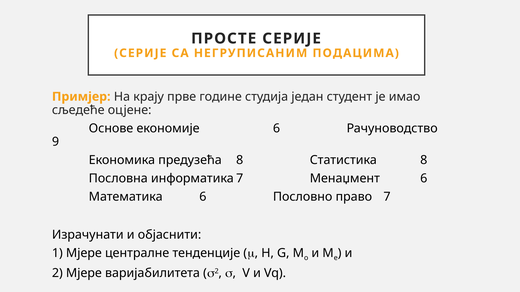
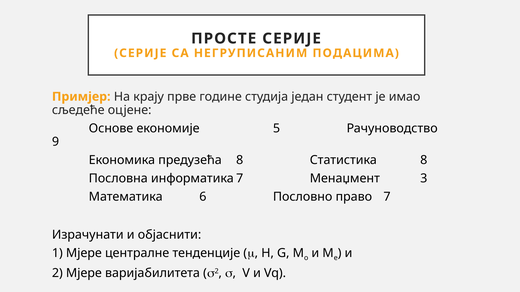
економије 6: 6 -> 5
Менаџмент 6: 6 -> 3
